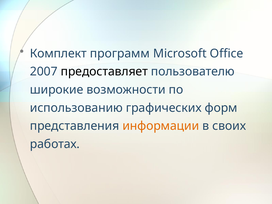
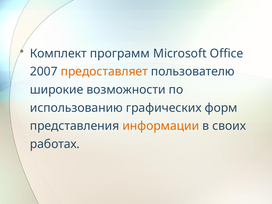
предоставляет colour: black -> orange
